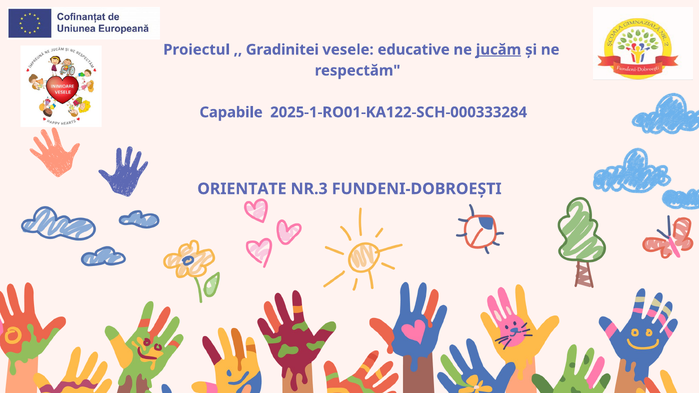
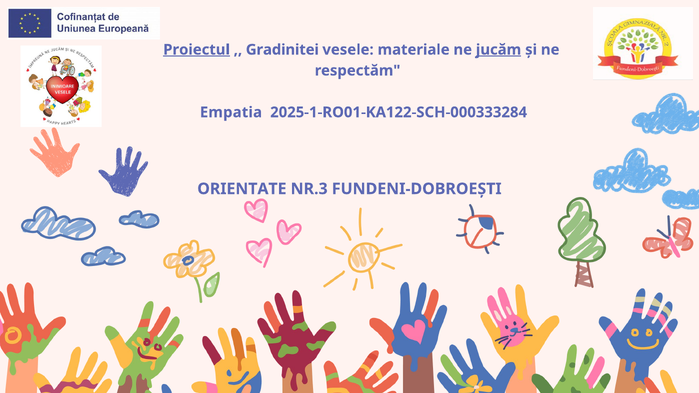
Proiectul underline: none -> present
educative: educative -> materiale
Capabile: Capabile -> Empatia
